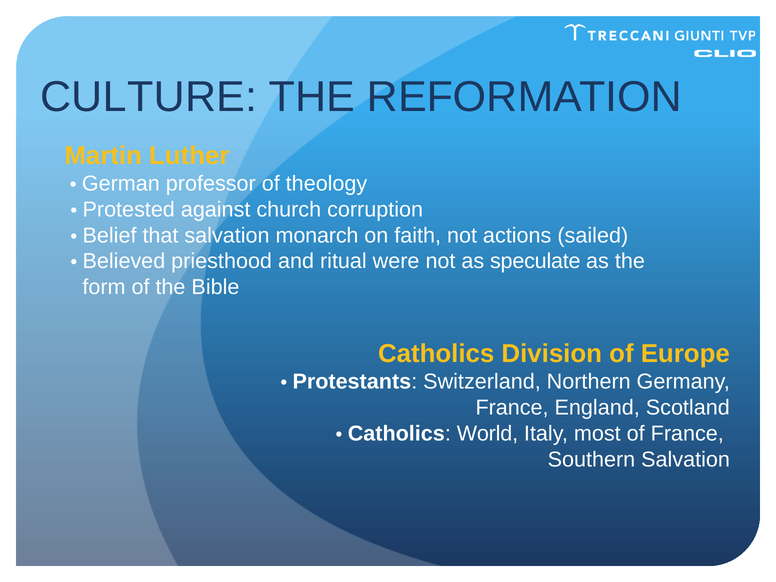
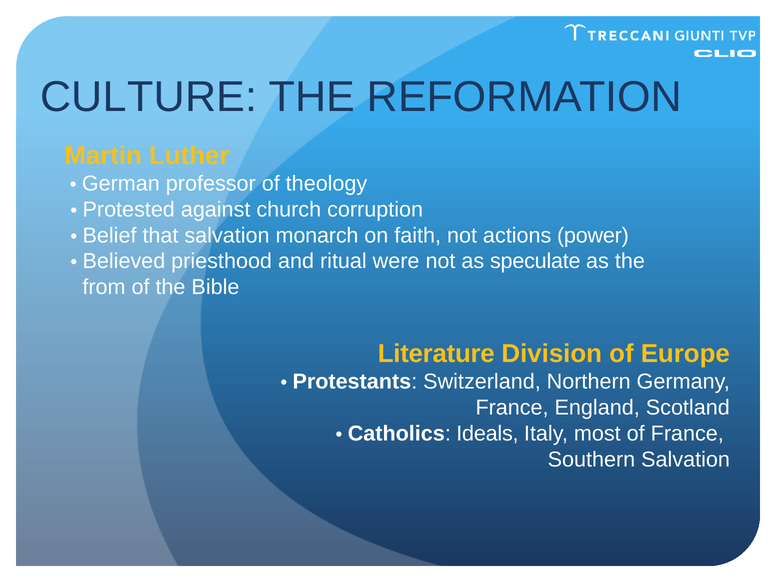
sailed: sailed -> power
form: form -> from
Catholics at (436, 354): Catholics -> Literature
World: World -> Ideals
